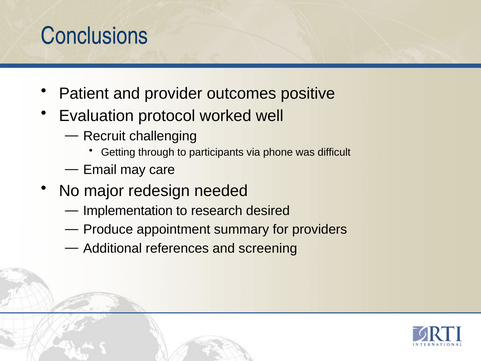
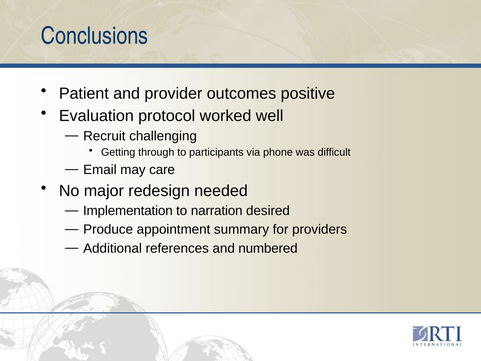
research: research -> narration
screening: screening -> numbered
